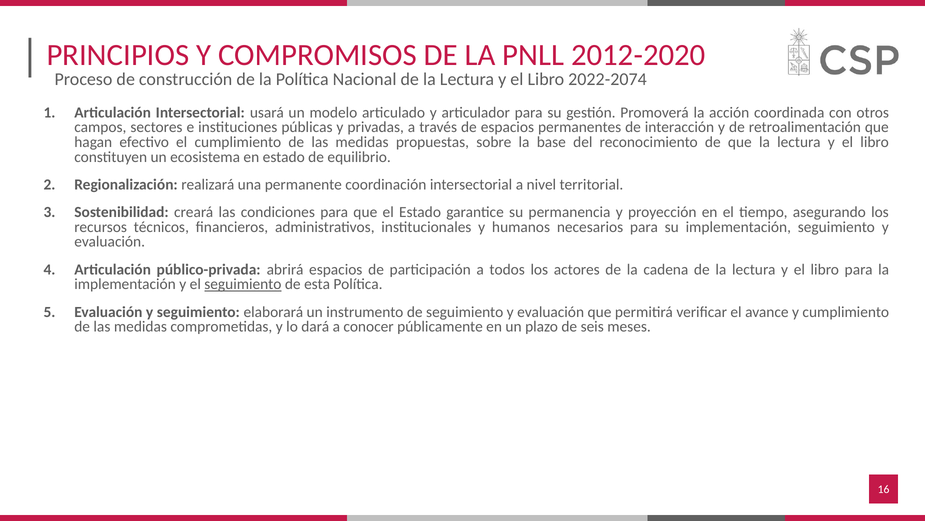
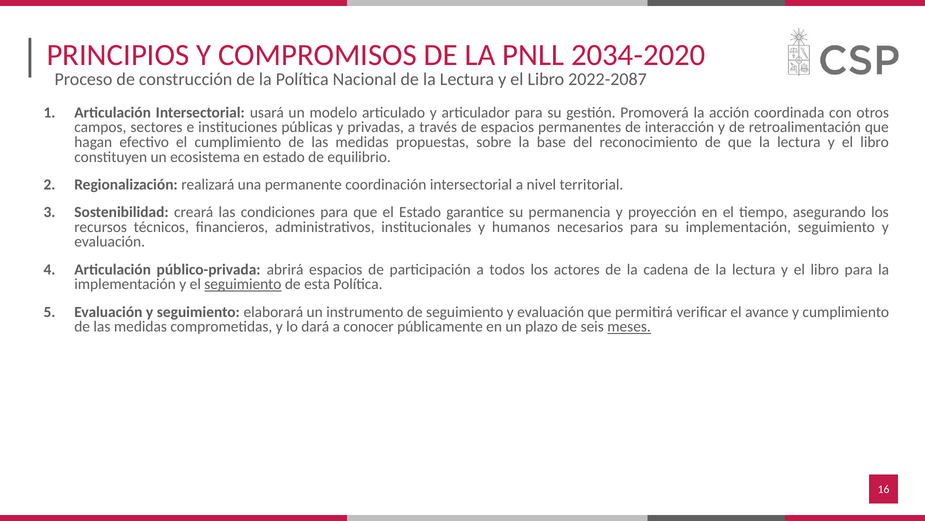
2012-2020: 2012-2020 -> 2034-2020
2022-2074: 2022-2074 -> 2022-2087
meses underline: none -> present
